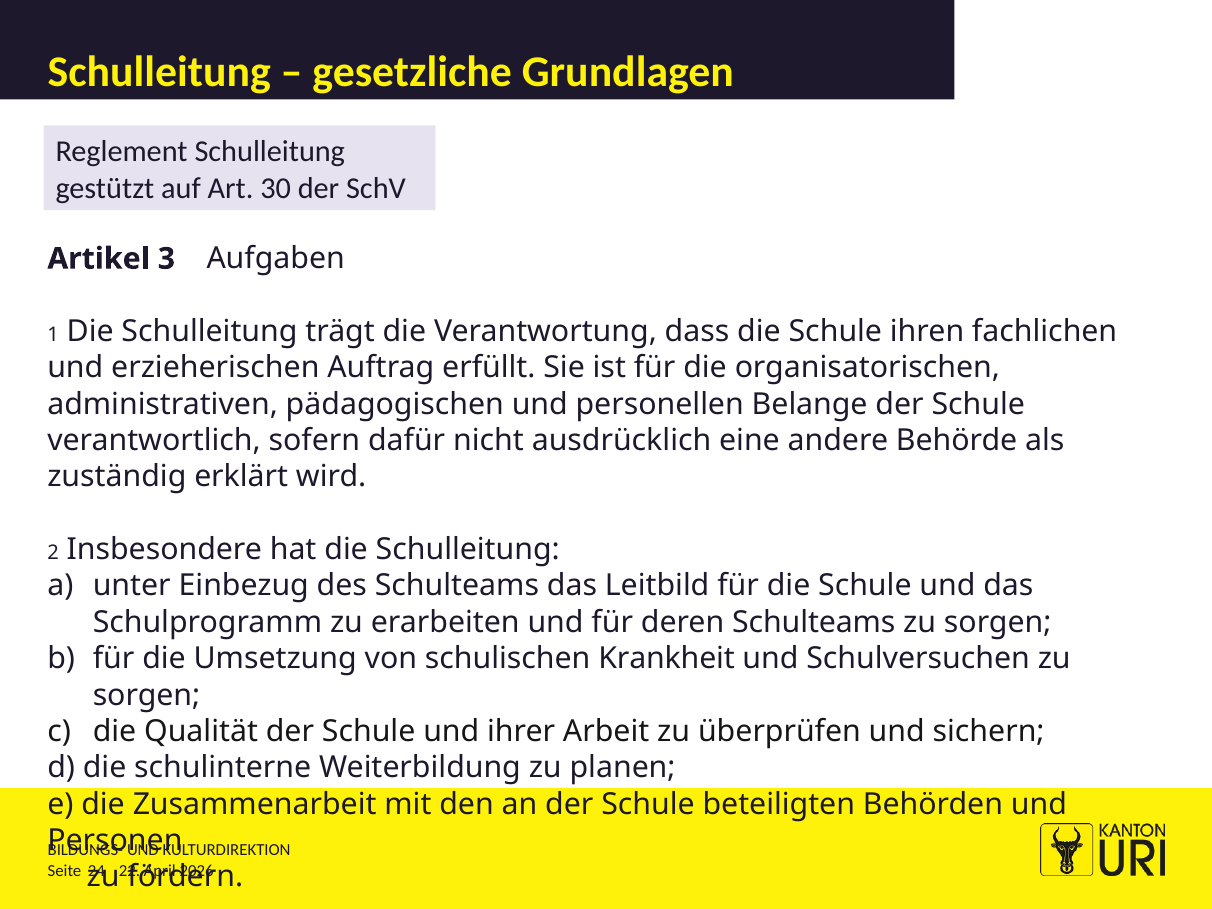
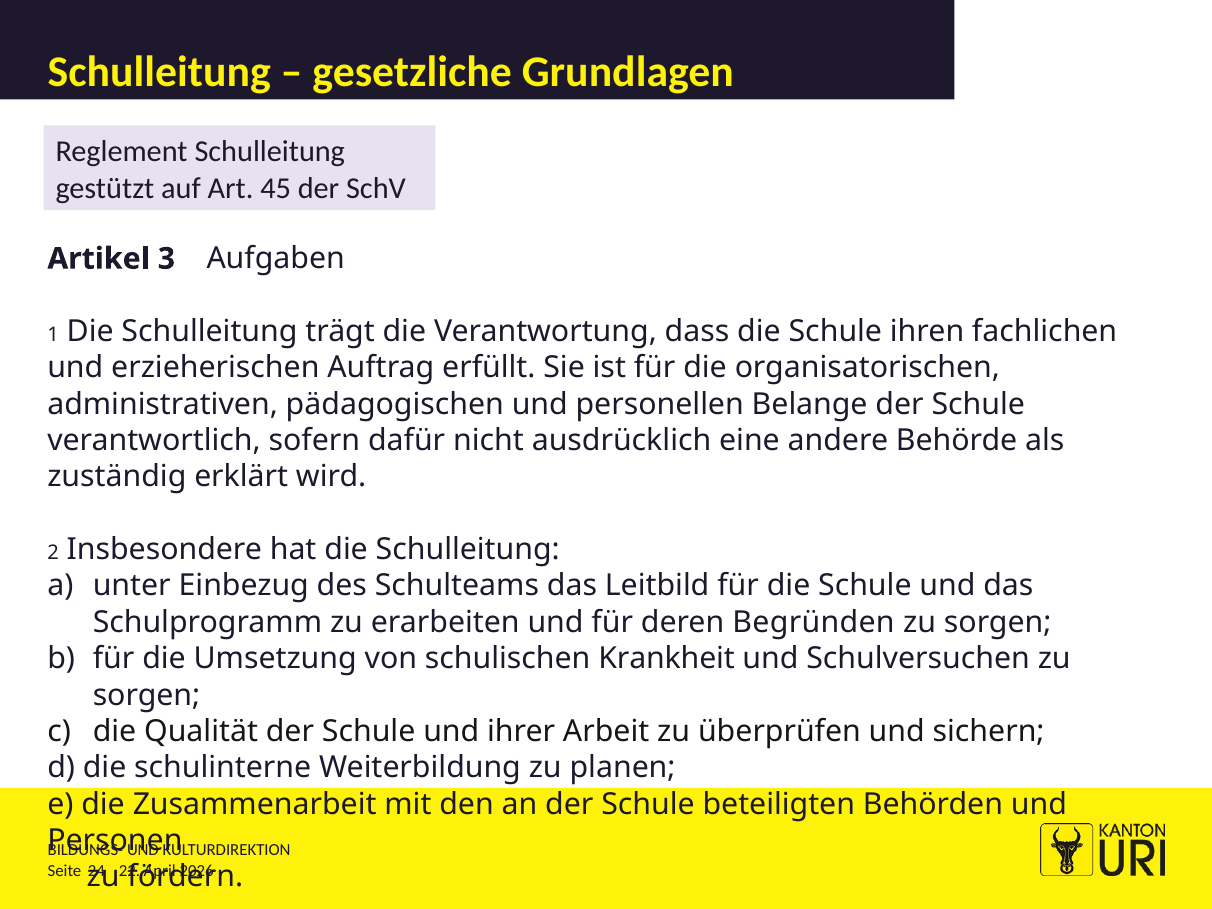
30: 30 -> 45
deren Schulteams: Schulteams -> Begründen
